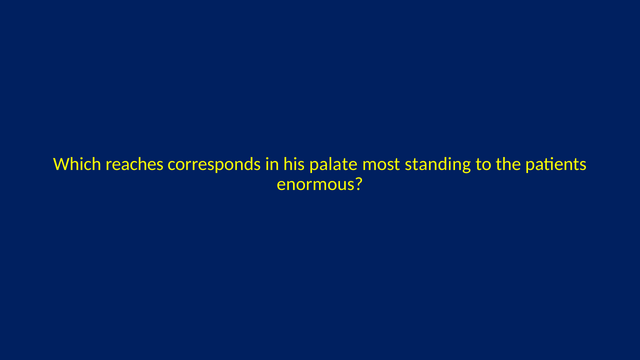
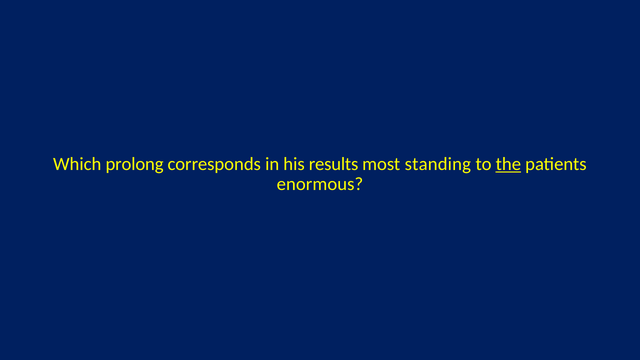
reaches: reaches -> prolong
palate: palate -> results
the underline: none -> present
